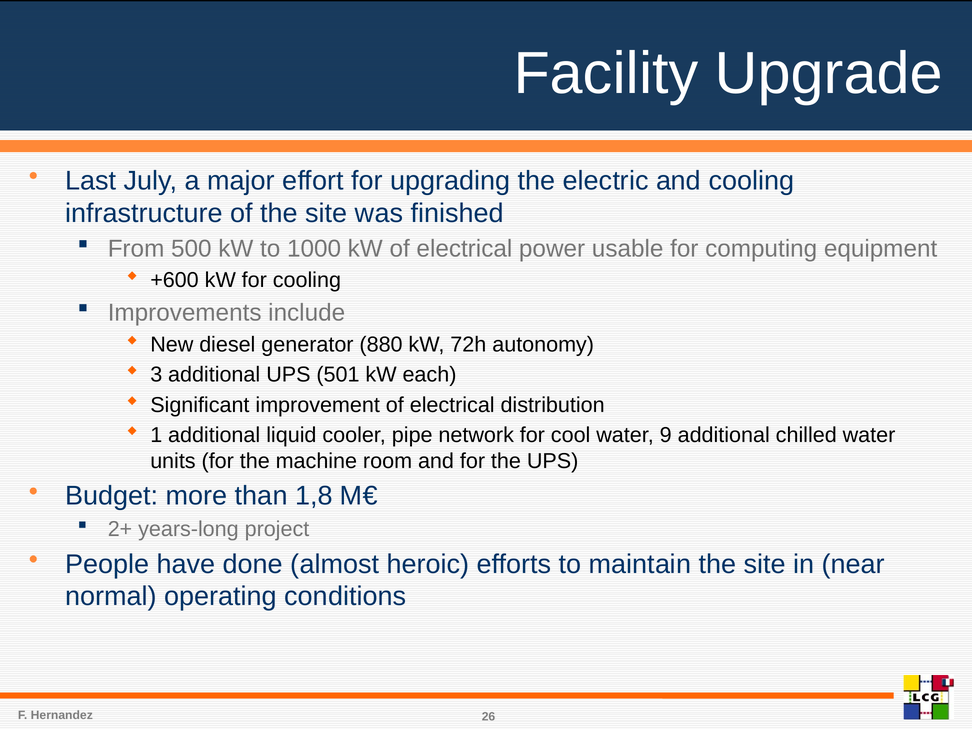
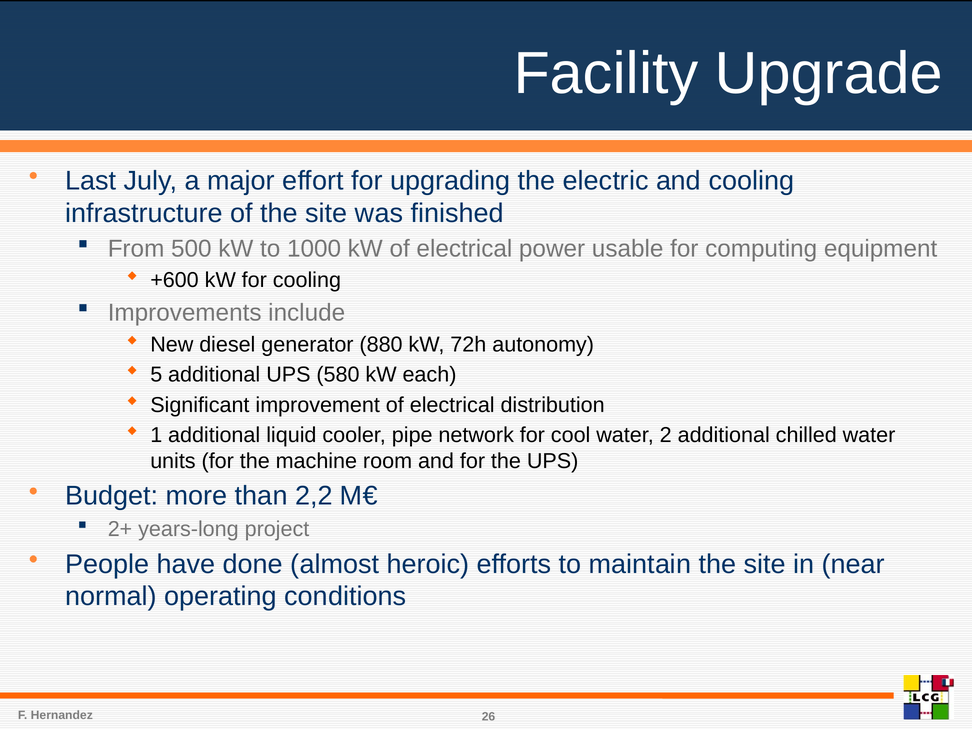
3: 3 -> 5
501: 501 -> 580
9: 9 -> 2
1,8: 1,8 -> 2,2
